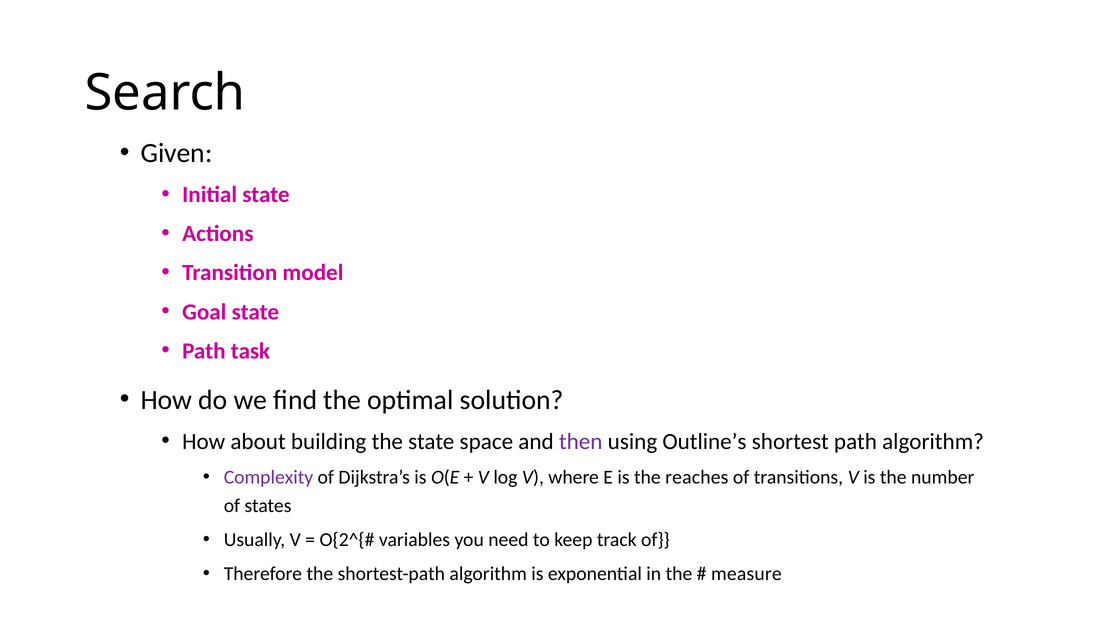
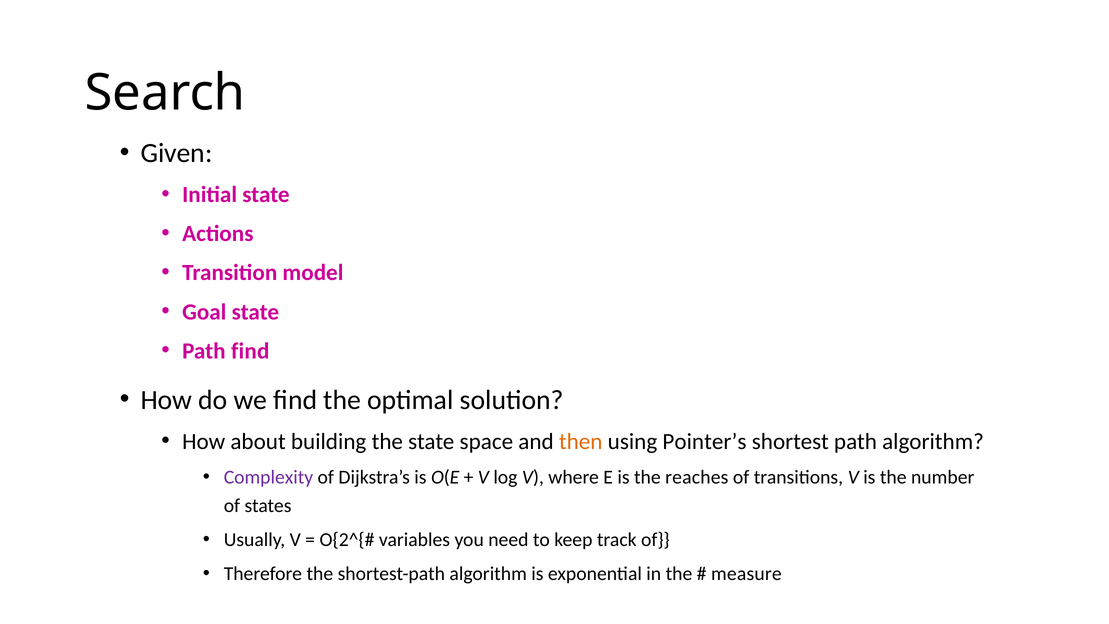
Path task: task -> find
then colour: purple -> orange
Outline’s: Outline’s -> Pointer’s
